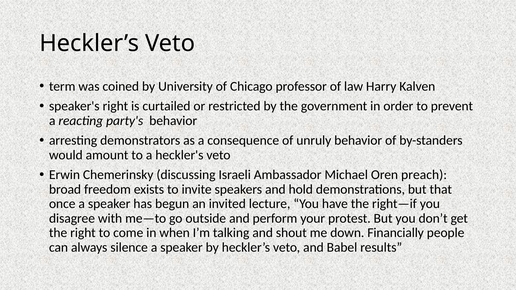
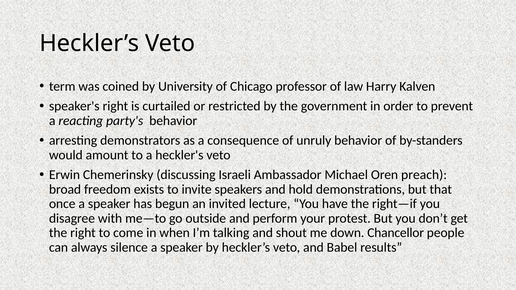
Financially: Financially -> Chancellor
